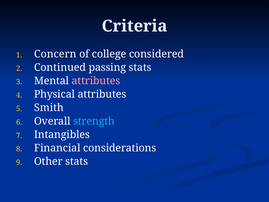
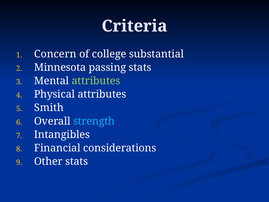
considered: considered -> substantial
Continued: Continued -> Minnesota
attributes at (96, 81) colour: pink -> light green
